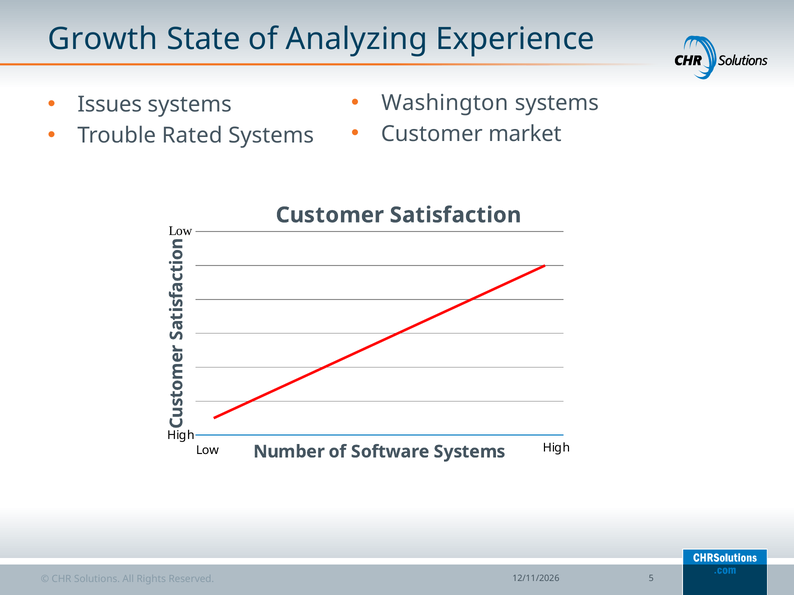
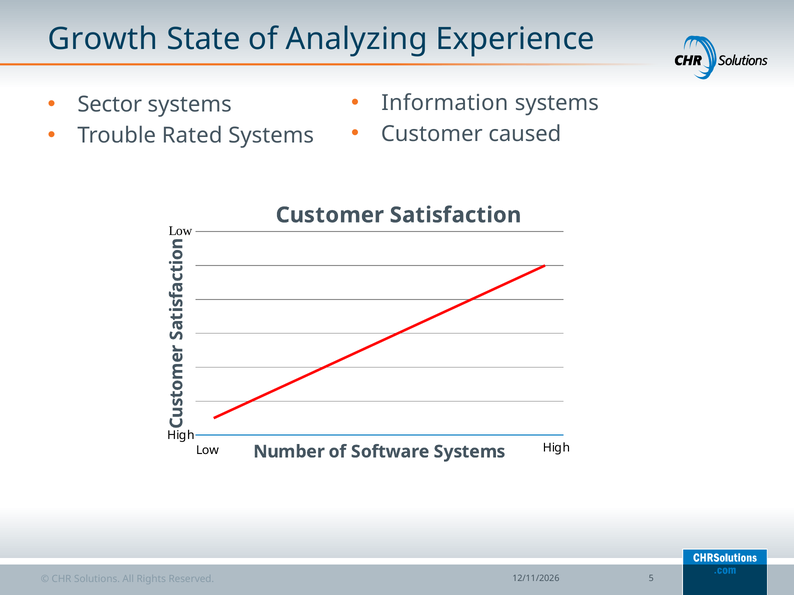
Washington: Washington -> Information
Issues: Issues -> Sector
market: market -> caused
